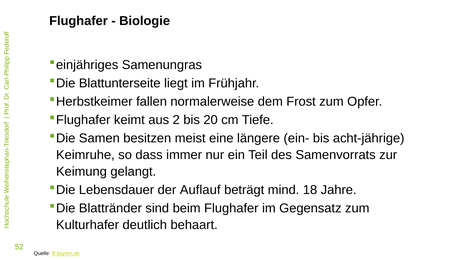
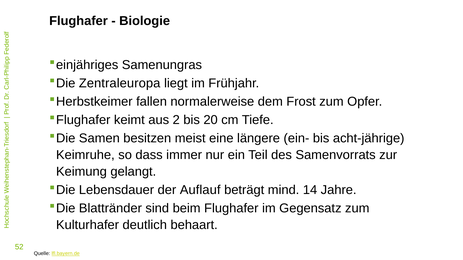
Blattunterseite: Blattunterseite -> Zentraleuropa
18: 18 -> 14
